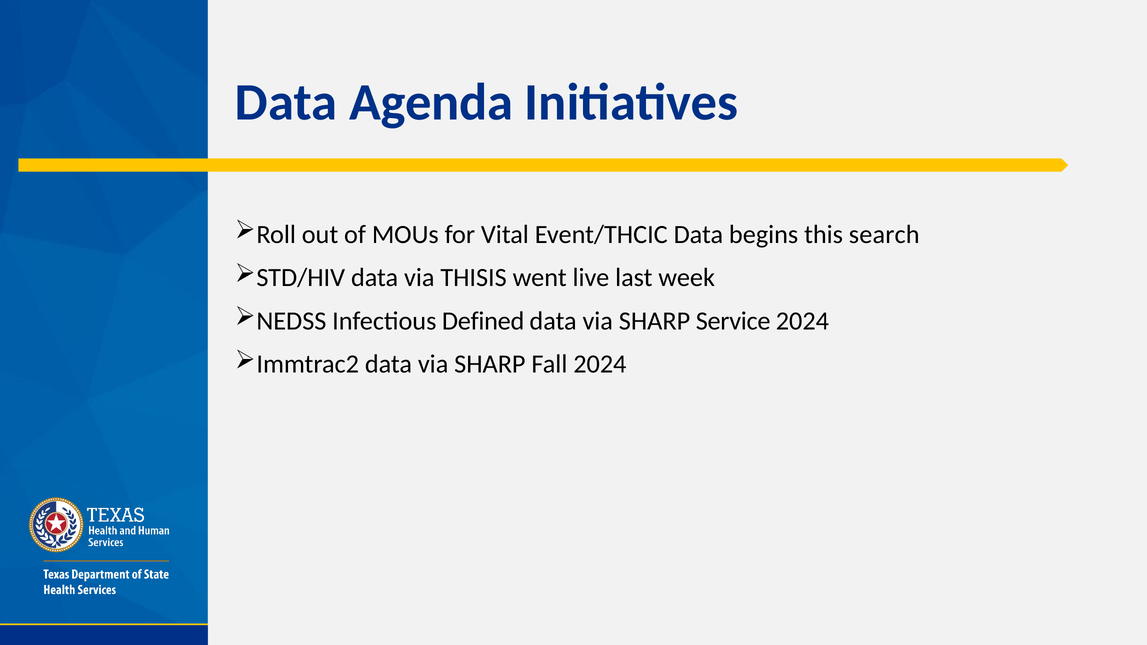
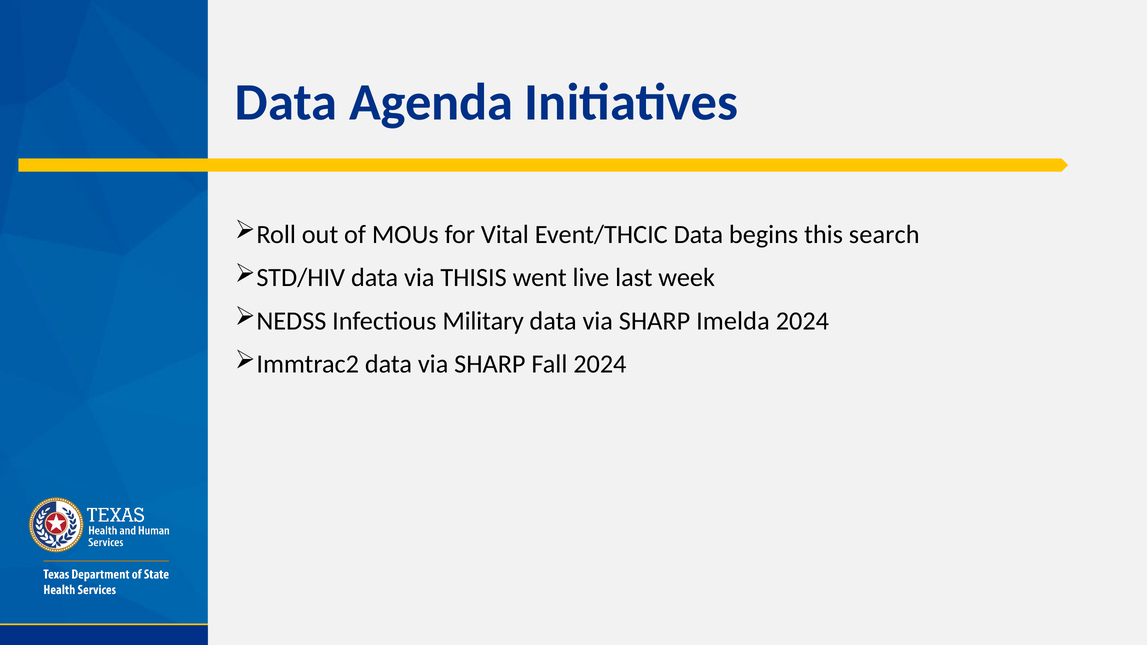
Defined: Defined -> Military
Service: Service -> Imelda
